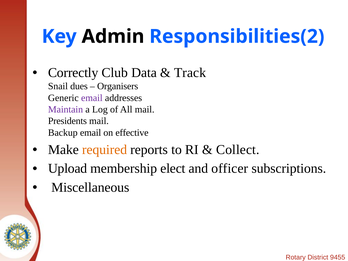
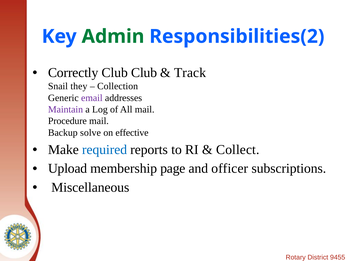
Admin colour: black -> green
Club Data: Data -> Club
dues: dues -> they
Organisers: Organisers -> Collection
Presidents: Presidents -> Procedure
Backup email: email -> solve
required colour: orange -> blue
elect: elect -> page
